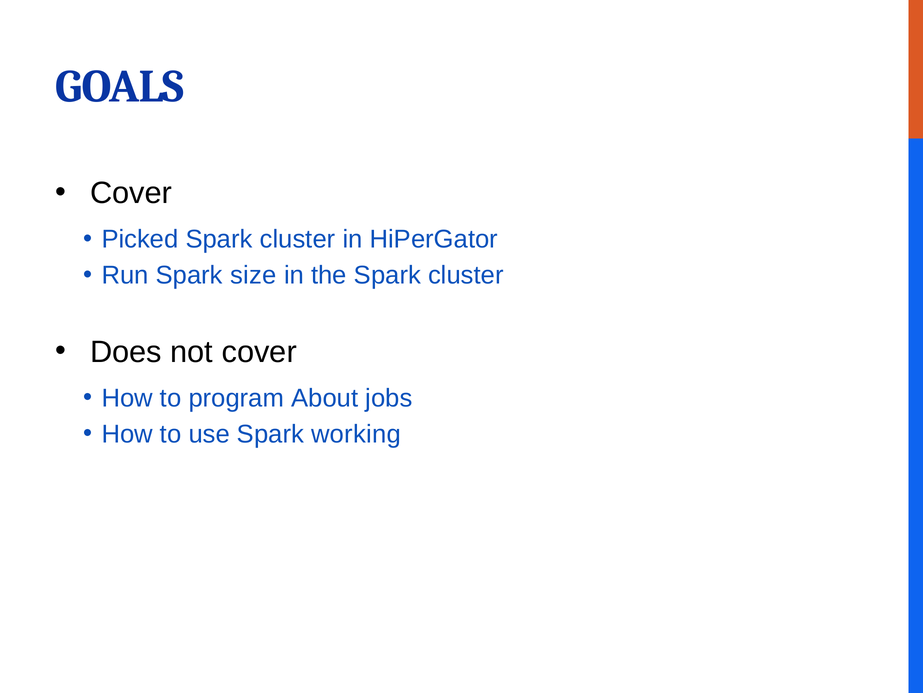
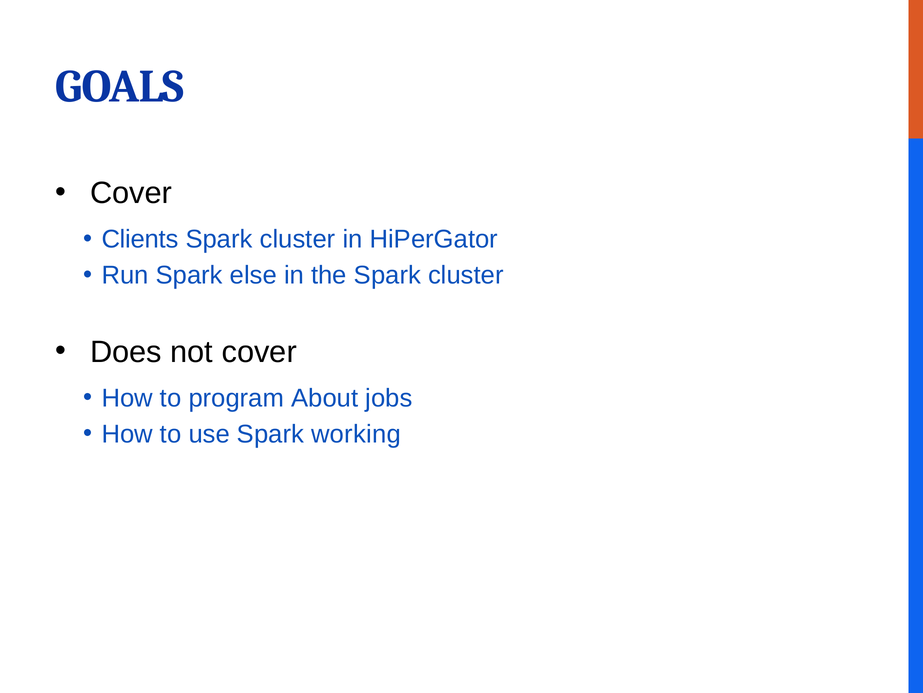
Picked: Picked -> Clients
size: size -> else
